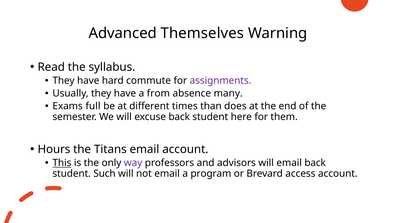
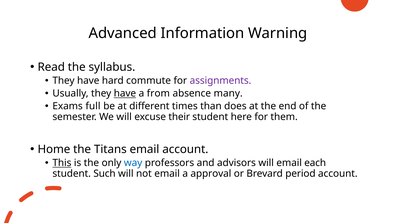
Themselves: Themselves -> Information
have at (125, 93) underline: none -> present
excuse back: back -> their
Hours: Hours -> Home
way colour: purple -> blue
email back: back -> each
program: program -> approval
access: access -> period
